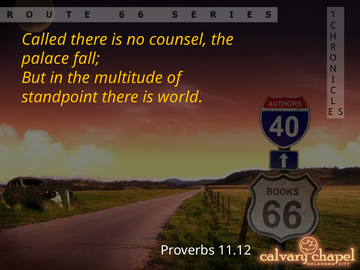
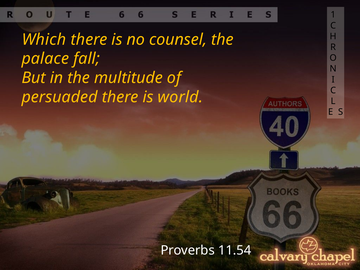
Called: Called -> Which
standpoint: standpoint -> persuaded
11.12: 11.12 -> 11.54
